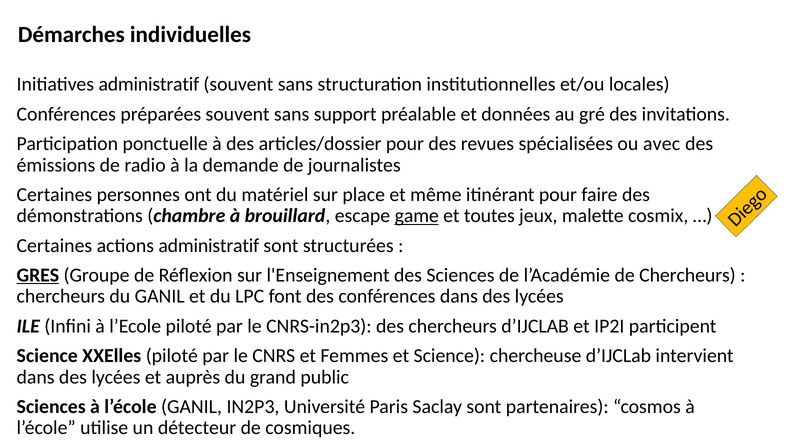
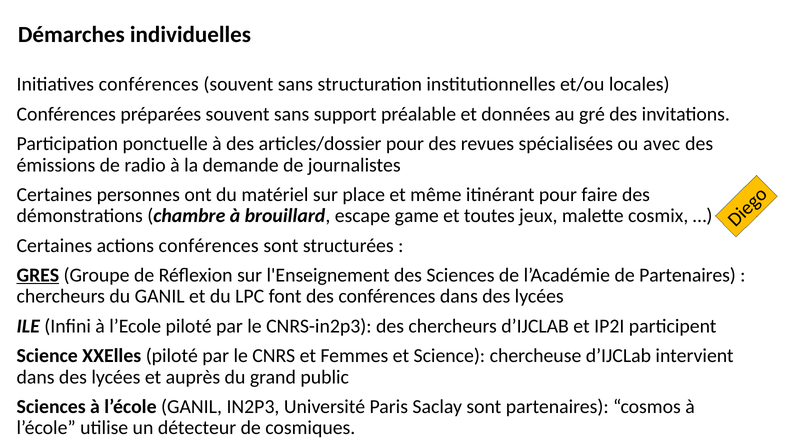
Initiatives administratif: administratif -> conférences
game underline: present -> none
actions administratif: administratif -> conférences
de Chercheurs: Chercheurs -> Partenaires
